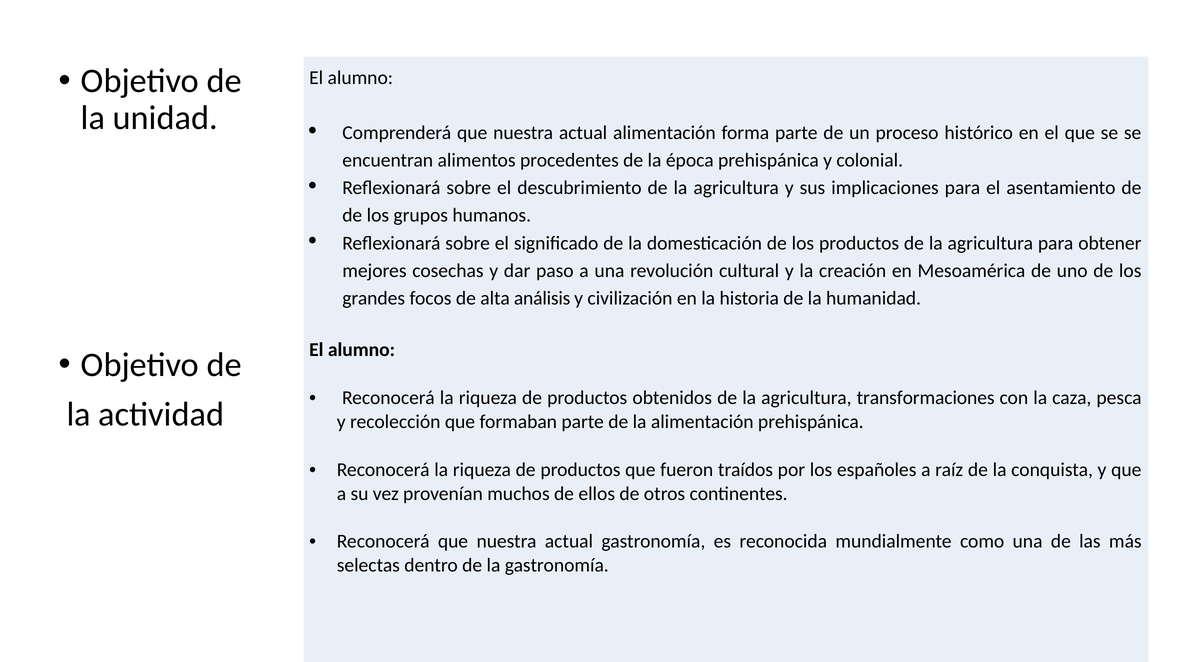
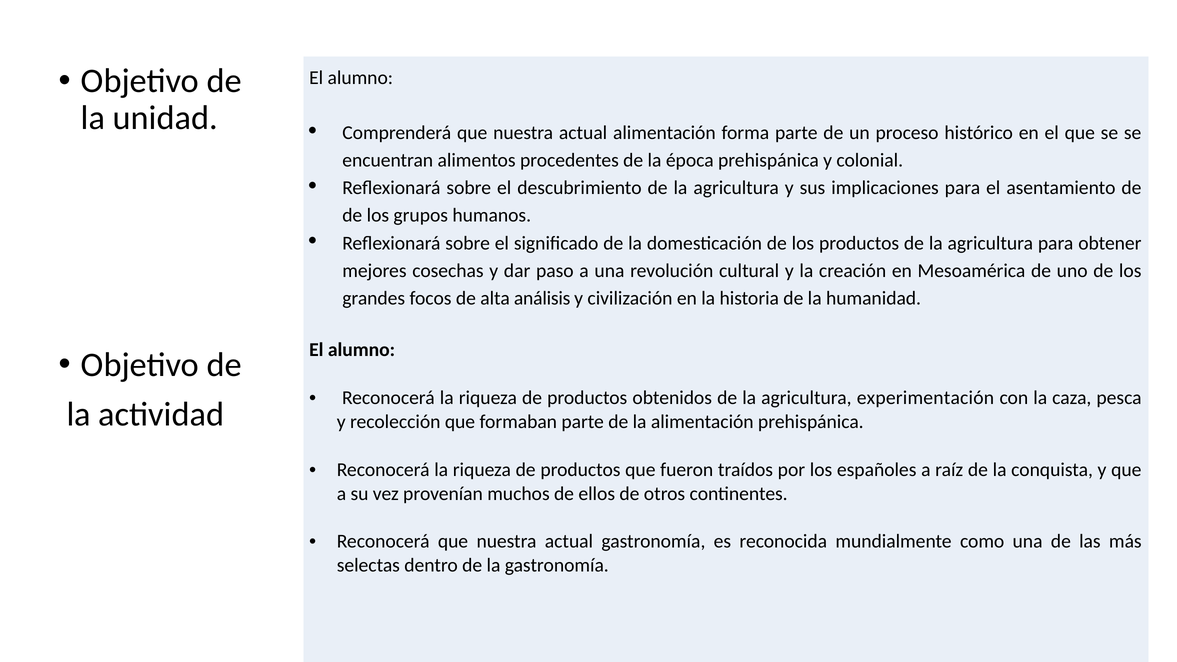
transformaciones: transformaciones -> experimentación
